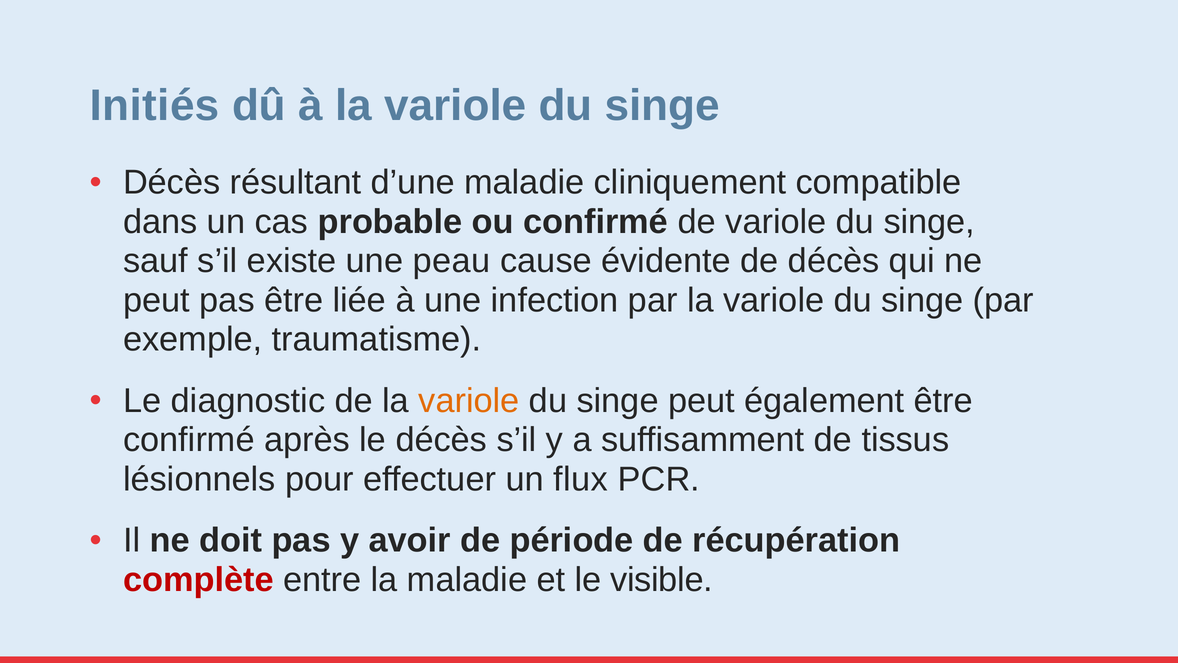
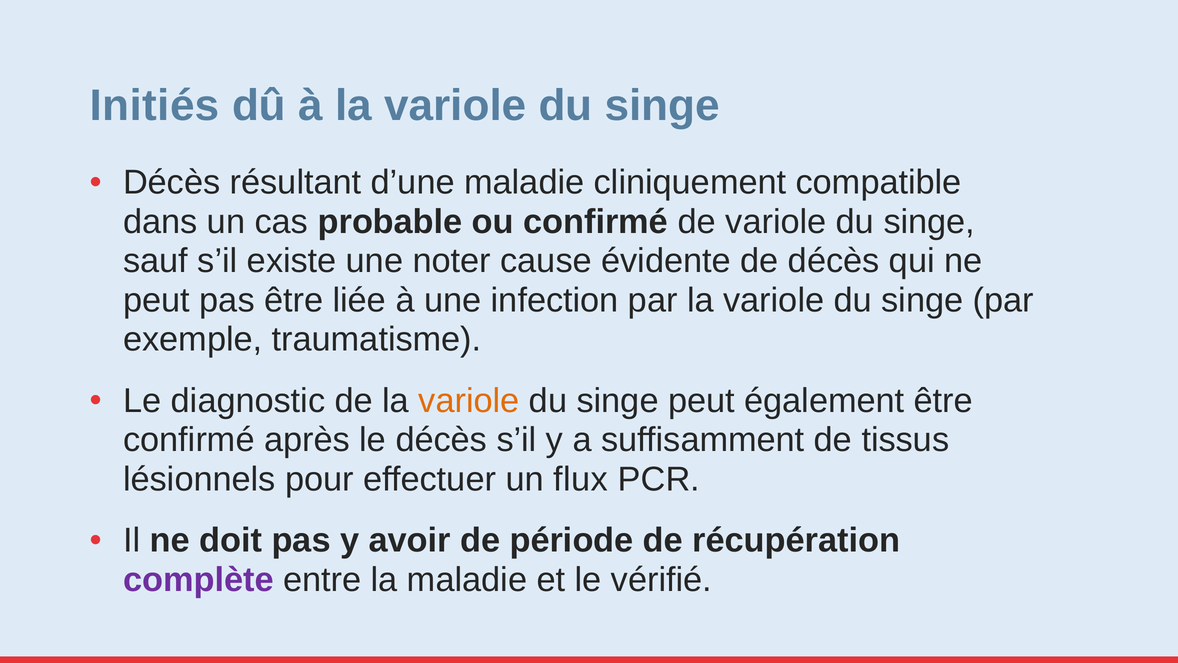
peau: peau -> noter
complète colour: red -> purple
visible: visible -> vérifié
